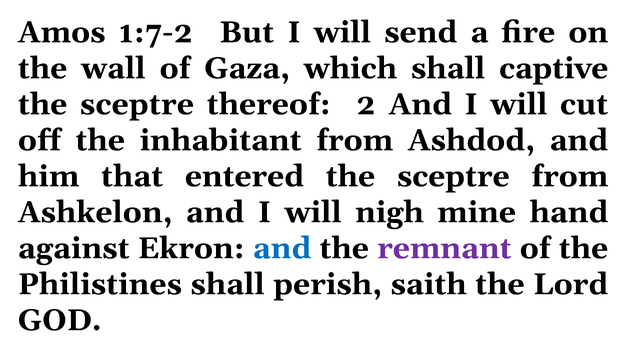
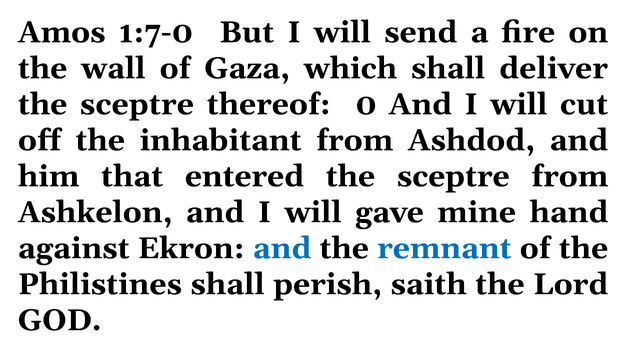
1:7-2: 1:7-2 -> 1:7-0
captive: captive -> deliver
2: 2 -> 0
nigh: nigh -> gave
remnant colour: purple -> blue
